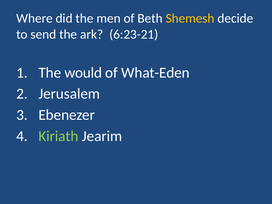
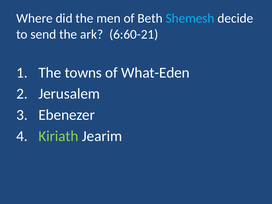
Shemesh colour: yellow -> light blue
6:23-21: 6:23-21 -> 6:60-21
would: would -> towns
